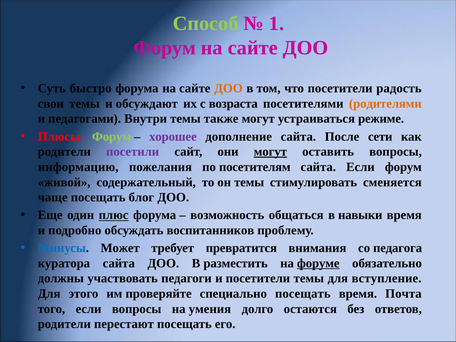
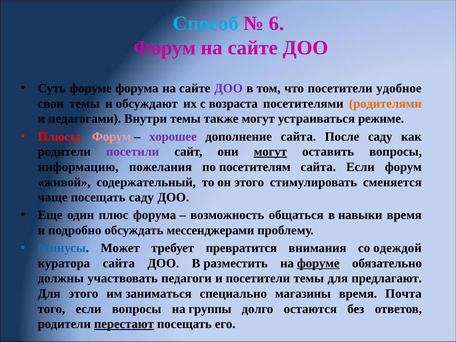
Способ colour: light green -> light blue
1: 1 -> 6
Суть быстро: быстро -> форуме
ДОО at (228, 88) colour: orange -> purple
радость: радость -> удобное
Форум at (111, 137) colour: light green -> pink
После сети: сети -> саду
он темы: темы -> этого
посещать блог: блог -> саду
плюс underline: present -> none
воспитанников: воспитанников -> мессенджерами
педагога: педагога -> одеждой
вступление: вступление -> предлагают
проверяйте: проверяйте -> заниматься
специально посещать: посещать -> магазины
умения: умения -> группы
перестают underline: none -> present
